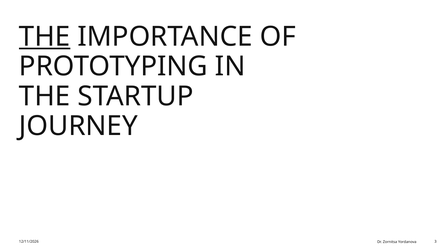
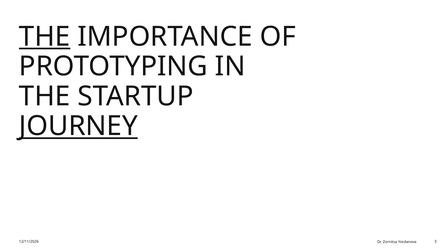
JOURNEY underline: none -> present
